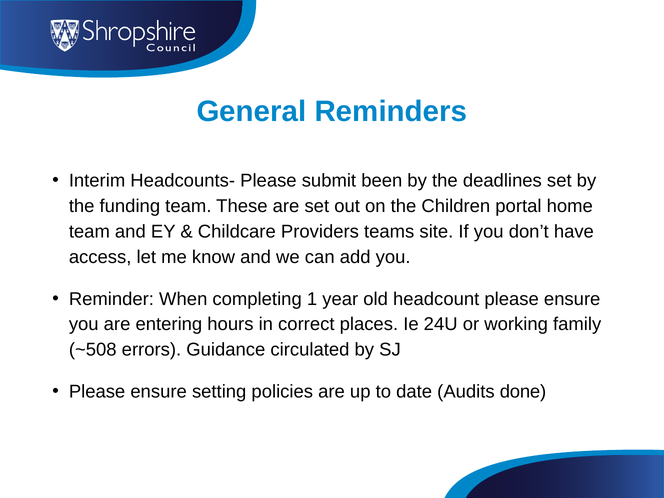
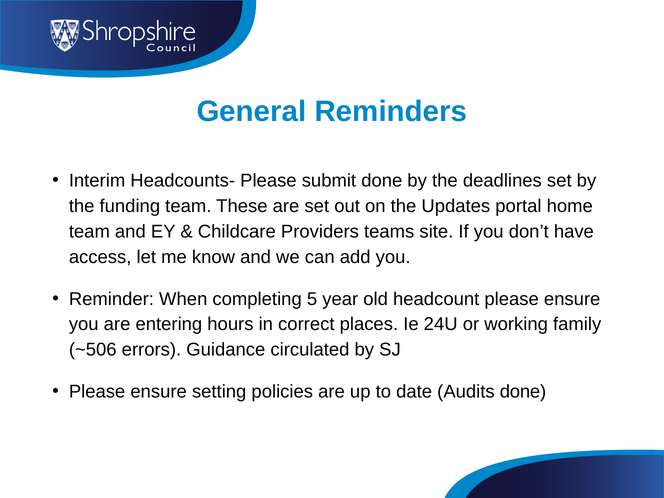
submit been: been -> done
Children: Children -> Updates
1: 1 -> 5
~508: ~508 -> ~506
